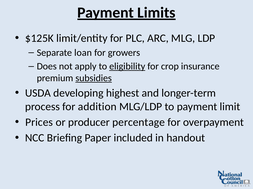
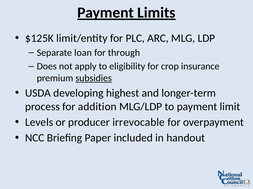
growers: growers -> through
eligibility underline: present -> none
Prices: Prices -> Levels
percentage: percentage -> irrevocable
